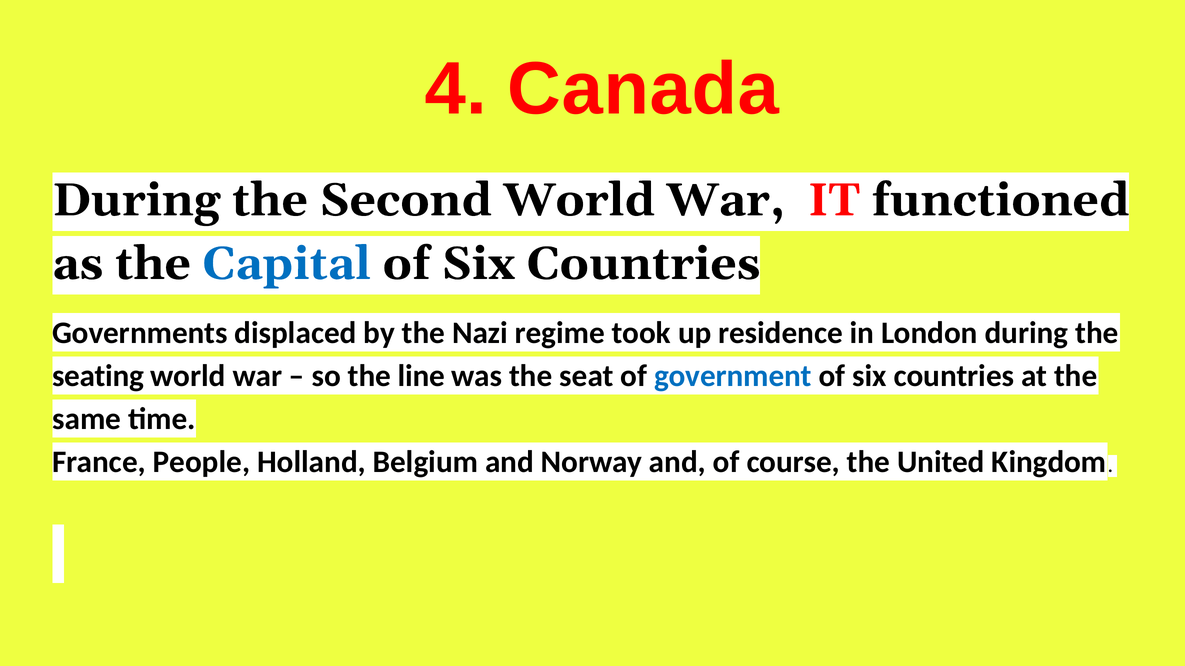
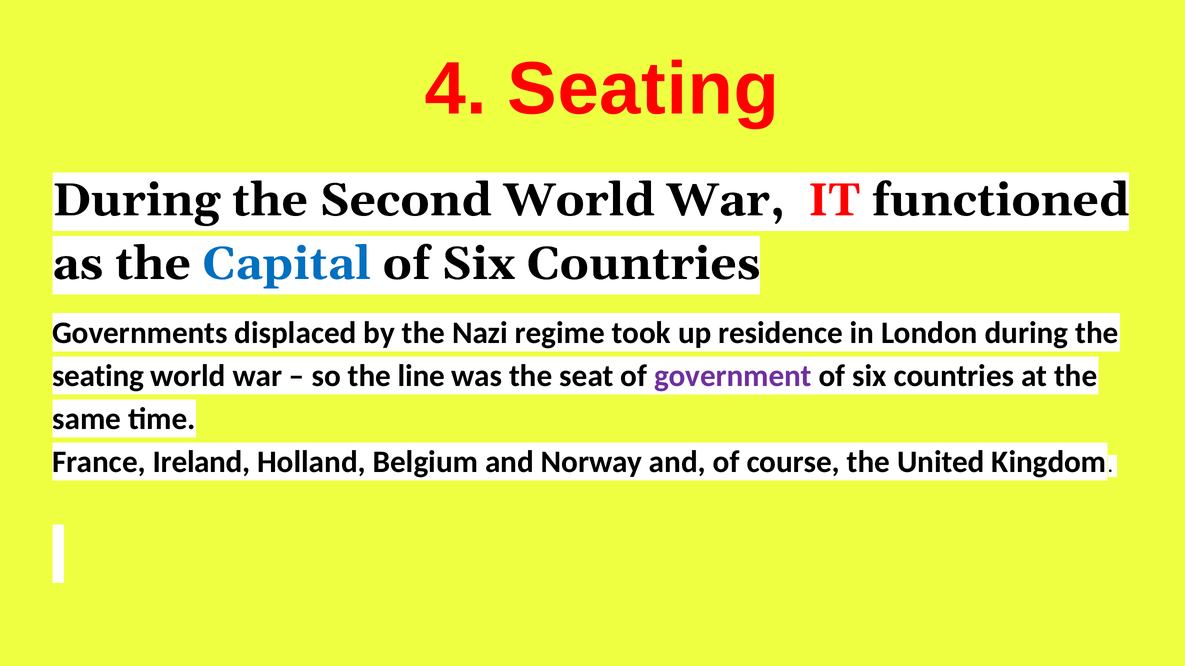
4 Canada: Canada -> Seating
government colour: blue -> purple
People: People -> Ireland
